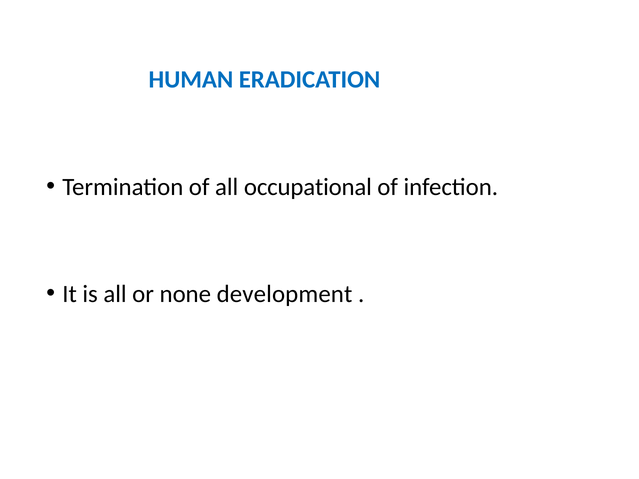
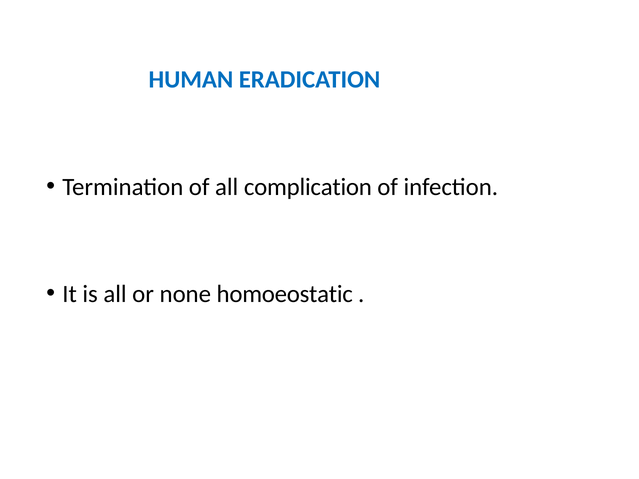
occupational: occupational -> complication
development: development -> homoeostatic
